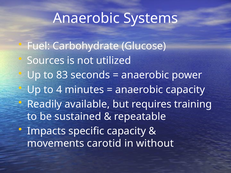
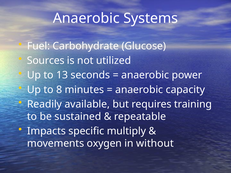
83: 83 -> 13
4: 4 -> 8
specific capacity: capacity -> multiply
carotid: carotid -> oxygen
